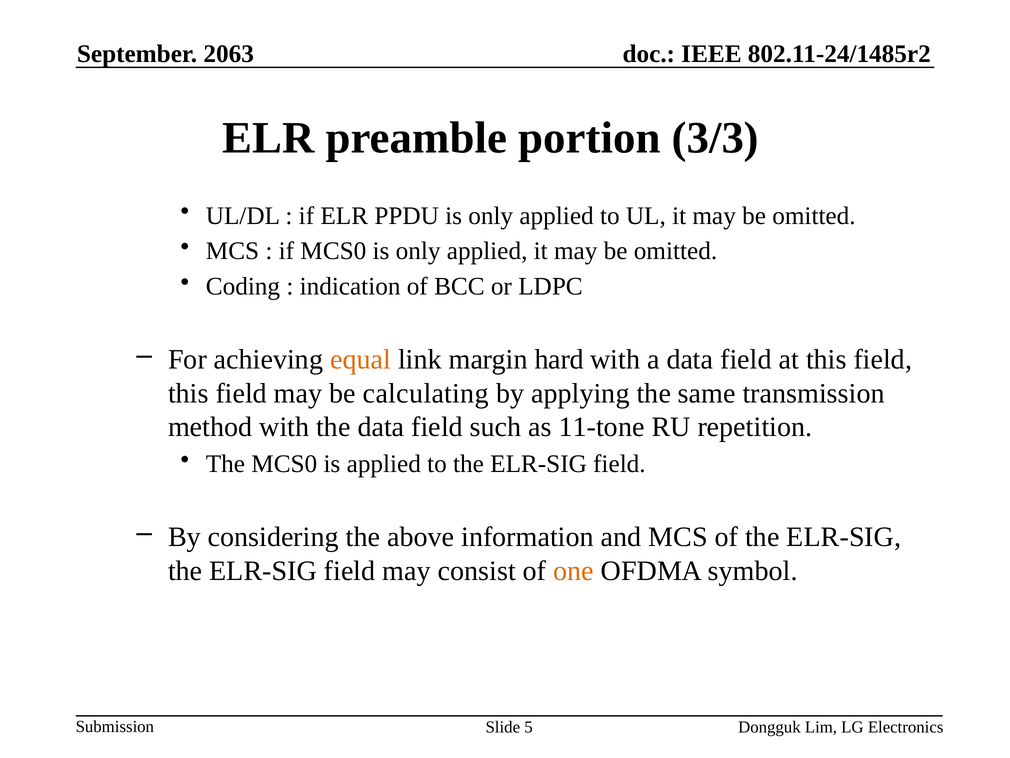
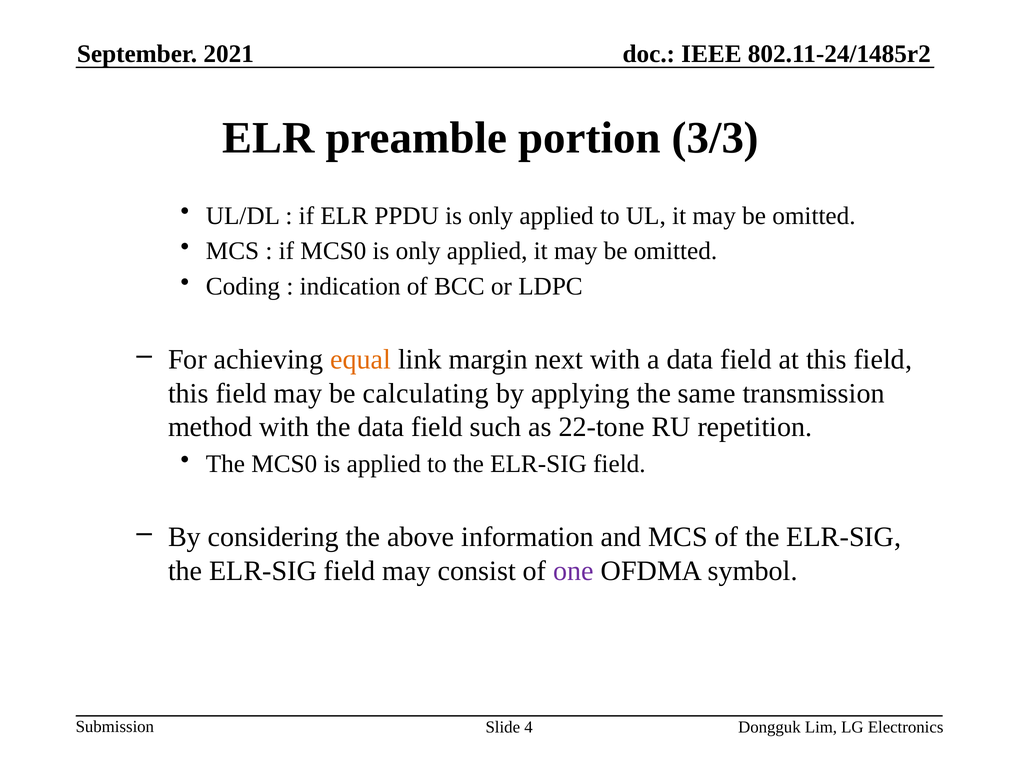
2063: 2063 -> 2021
hard: hard -> next
11-tone: 11-tone -> 22-tone
one colour: orange -> purple
5: 5 -> 4
